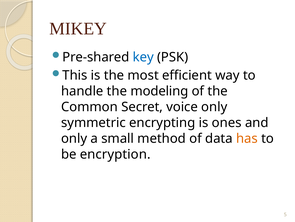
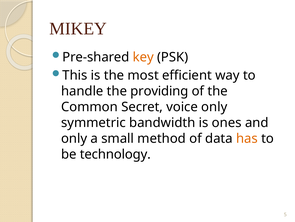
key colour: blue -> orange
modeling: modeling -> providing
encrypting: encrypting -> bandwidth
encryption: encryption -> technology
